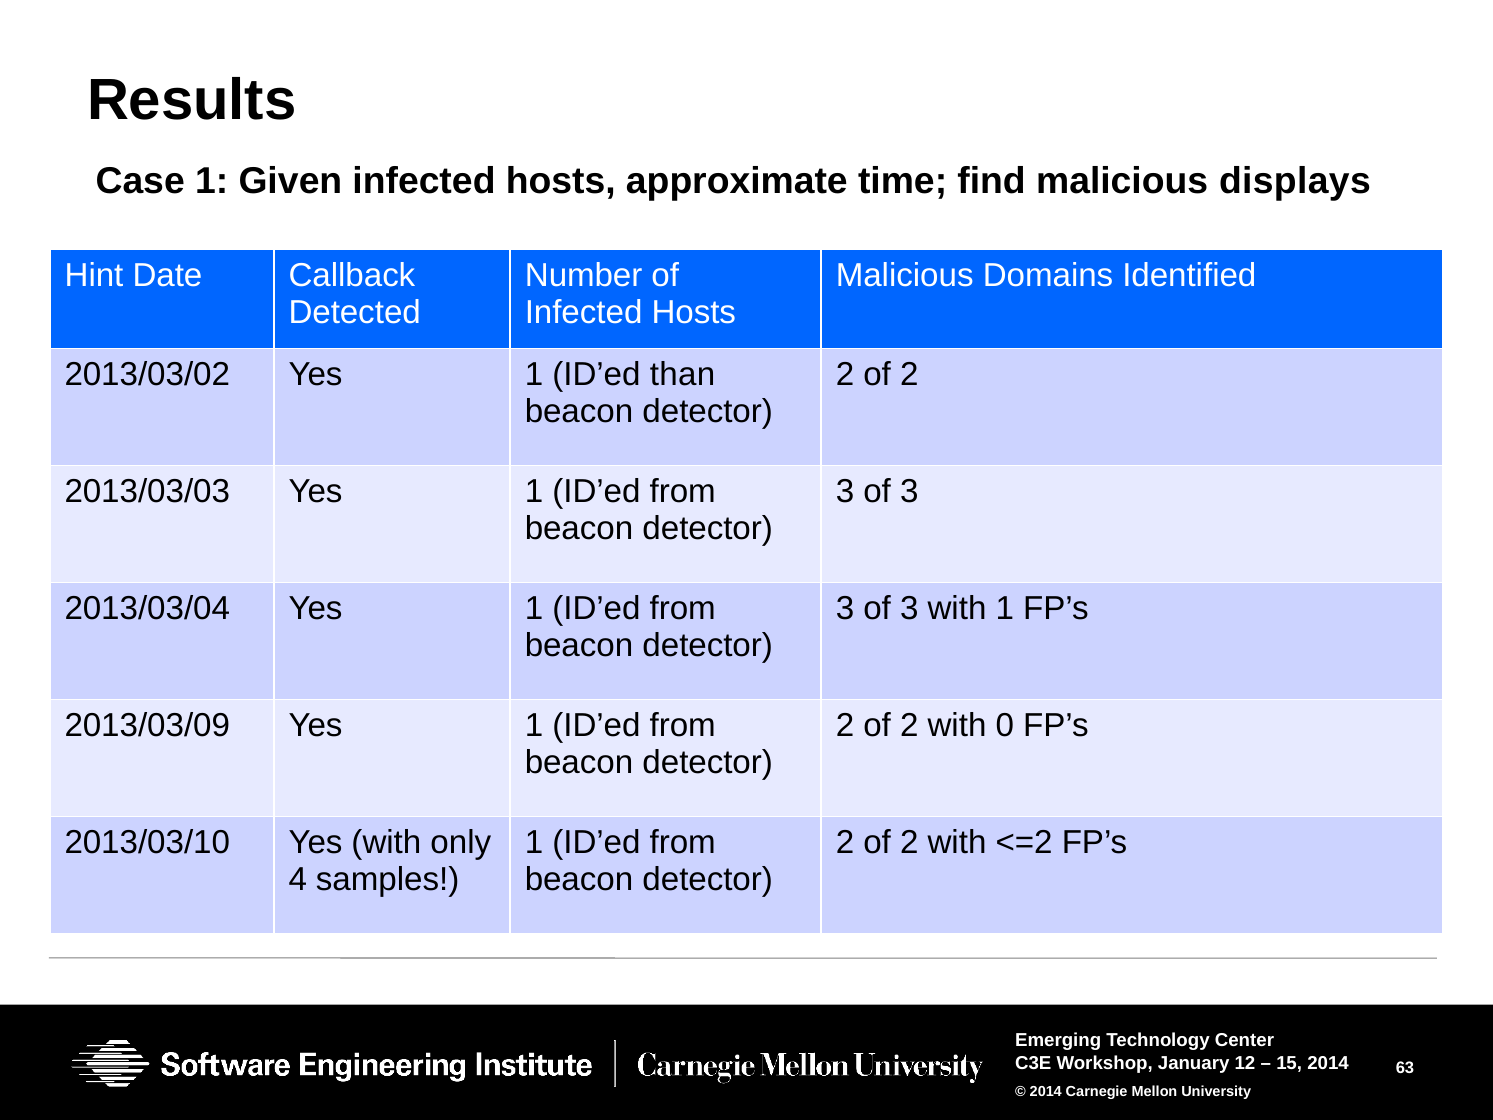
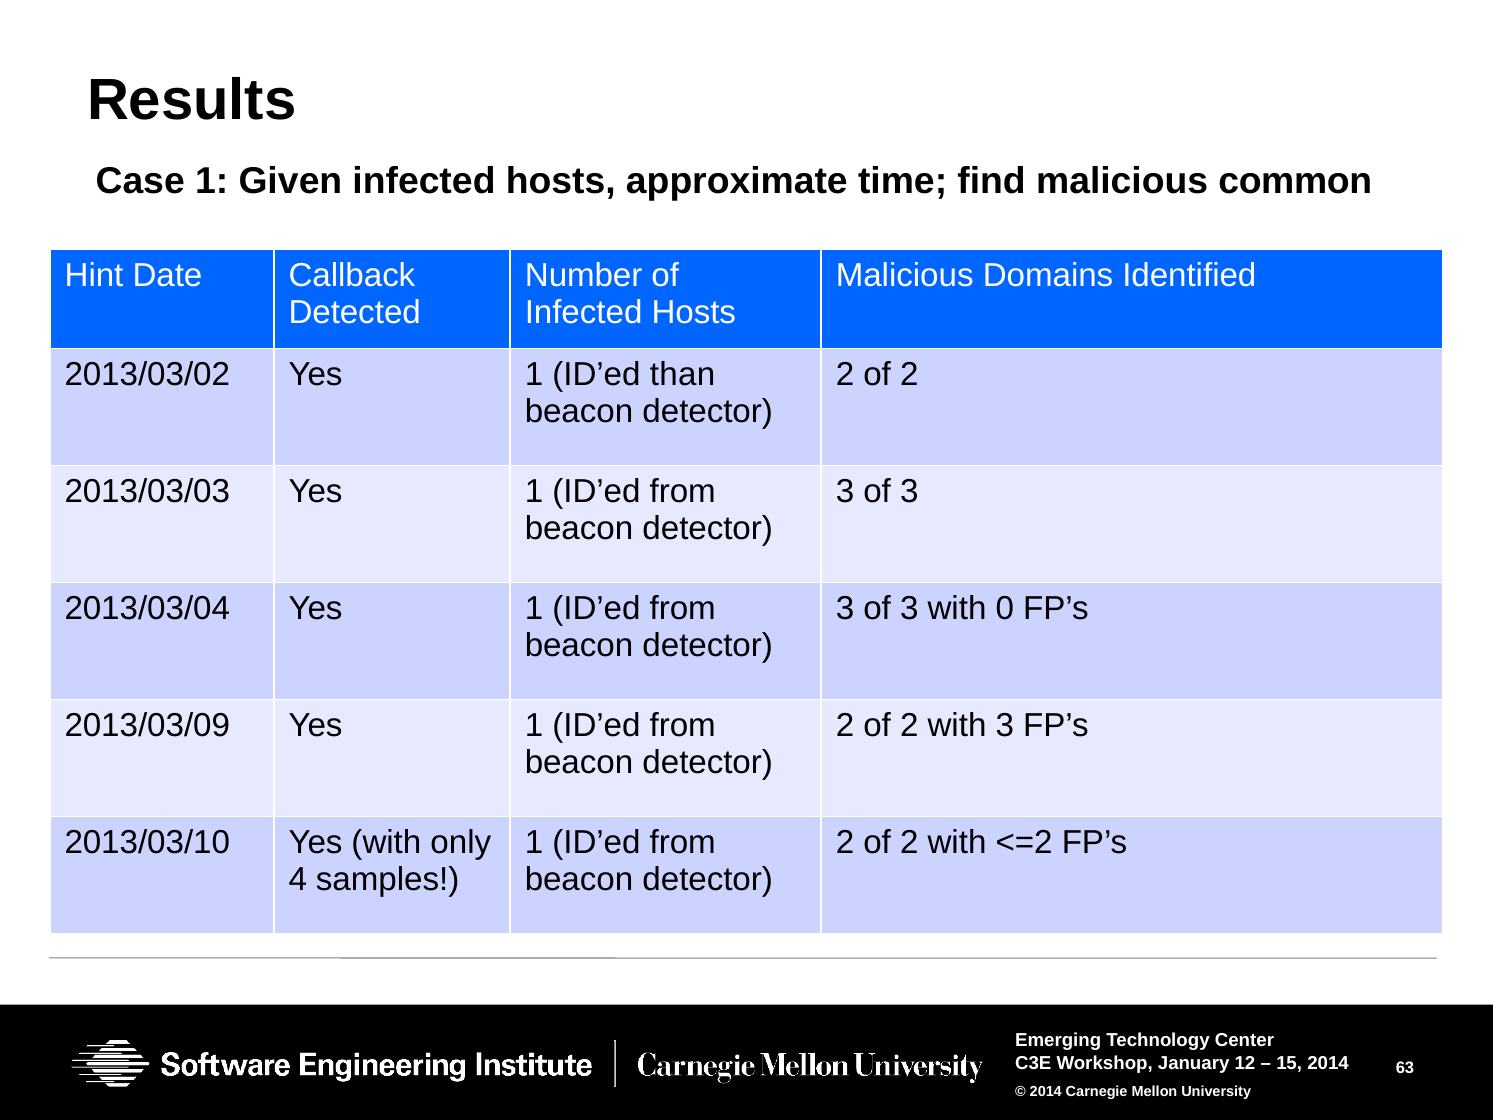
displays: displays -> common
with 1: 1 -> 0
with 0: 0 -> 3
